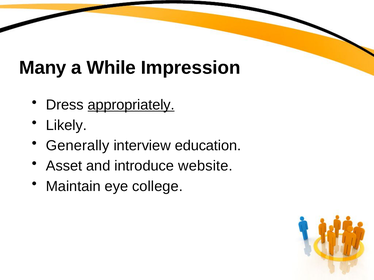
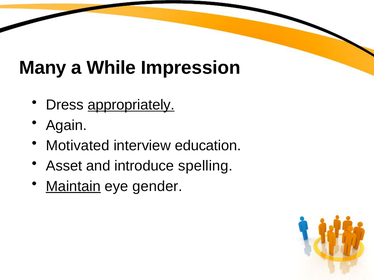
Likely: Likely -> Again
Generally: Generally -> Motivated
website: website -> spelling
Maintain underline: none -> present
college: college -> gender
